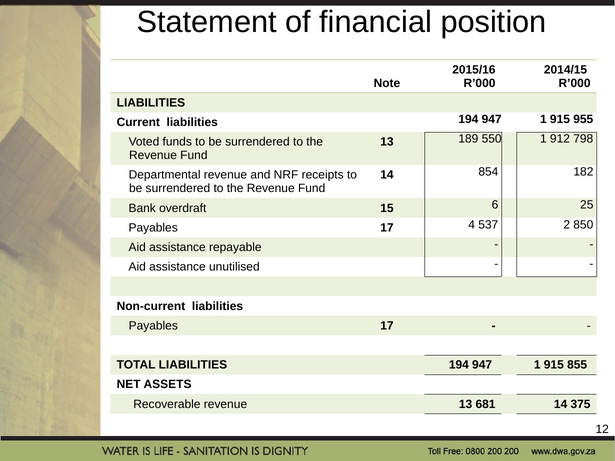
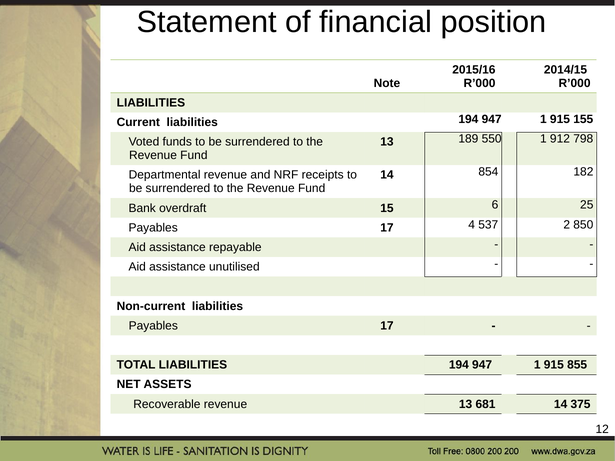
955: 955 -> 155
